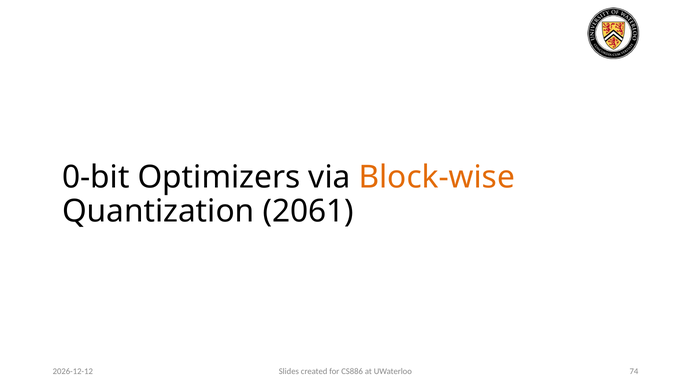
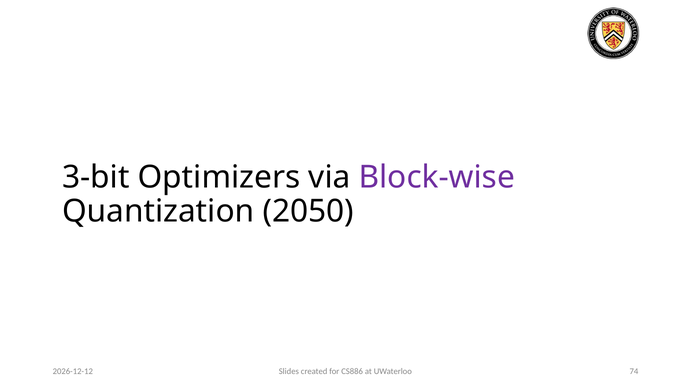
0-bit: 0-bit -> 3-bit
Block-wise colour: orange -> purple
2061: 2061 -> 2050
